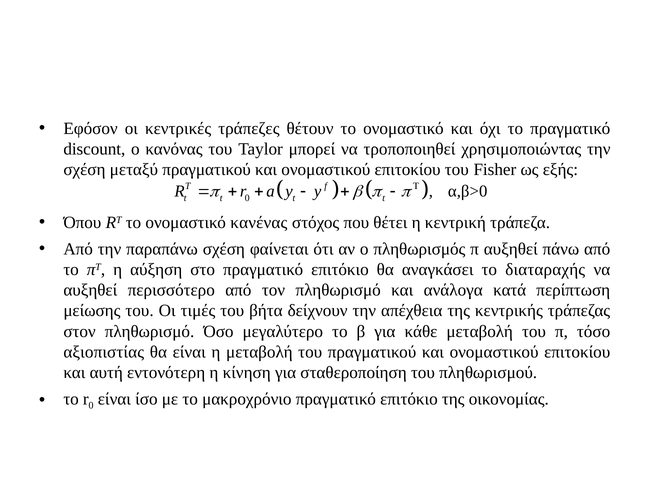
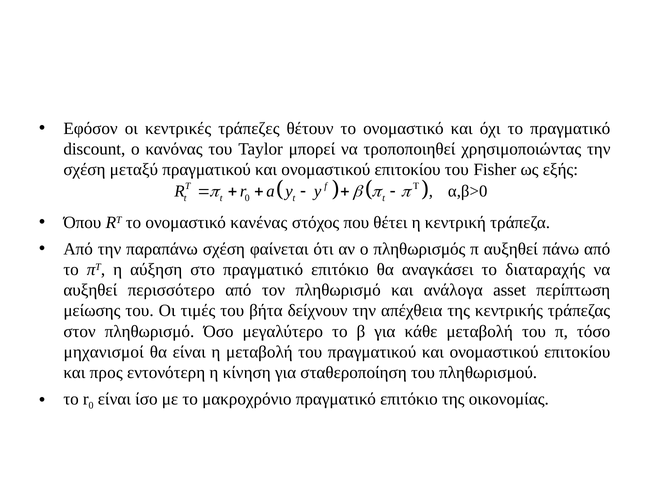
κατά: κατά -> asset
αξιοπιστίας: αξιοπιστίας -> μηχανισμοί
αυτή: αυτή -> προς
